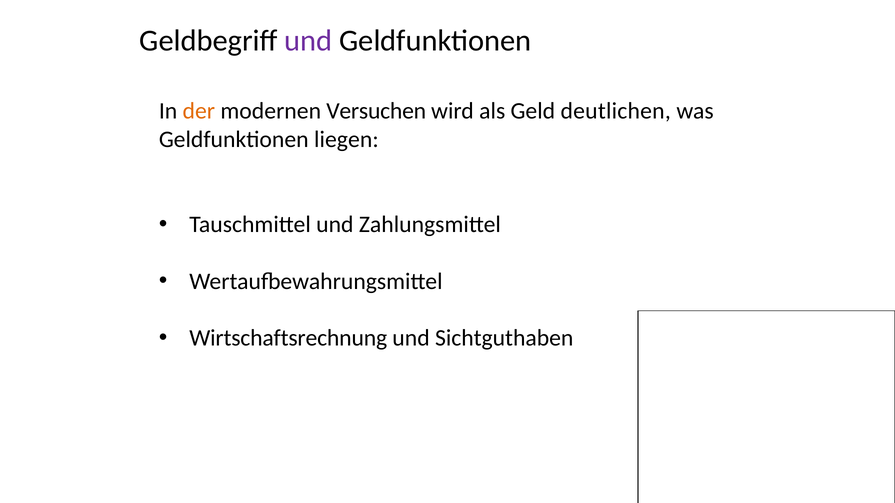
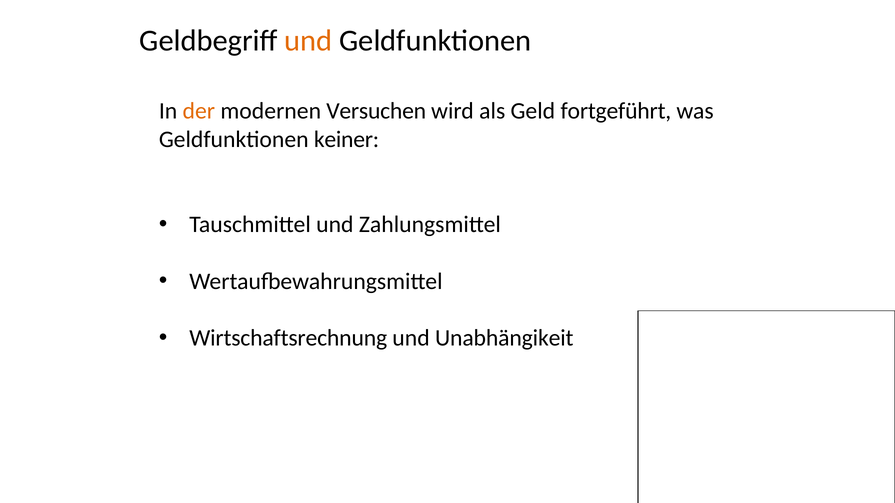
und at (308, 41) colour: purple -> orange
deutlichen: deutlichen -> fortgeführt
liegen: liegen -> keiner
Sichtguthaben: Sichtguthaben -> Unabhängikeit
